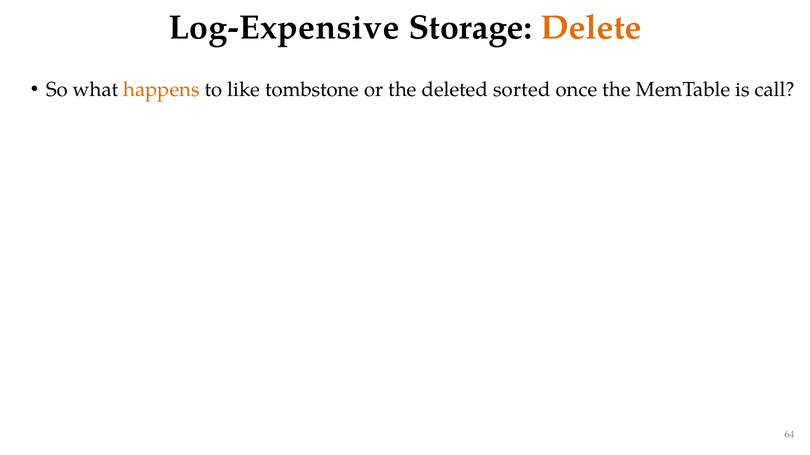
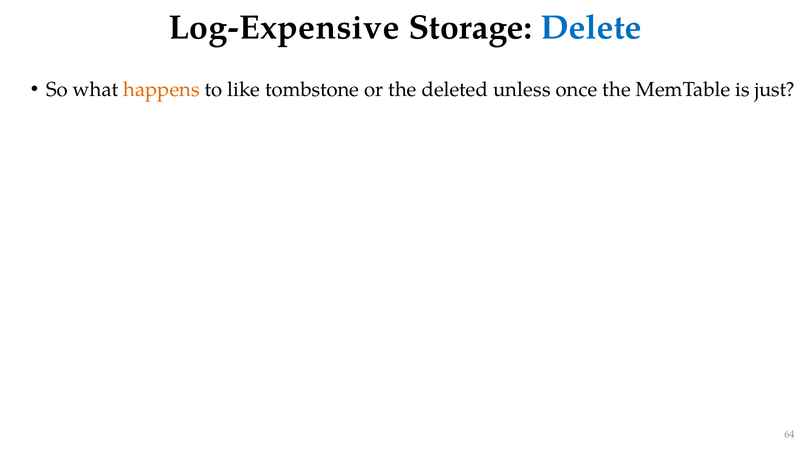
Delete colour: orange -> blue
sorted: sorted -> unless
call: call -> just
